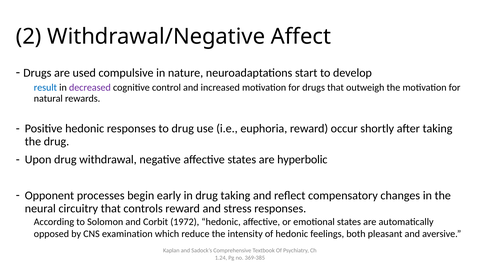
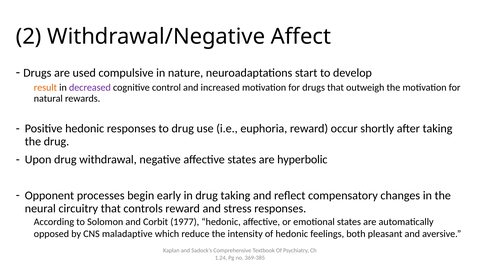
result colour: blue -> orange
1972: 1972 -> 1977
examination: examination -> maladaptive
